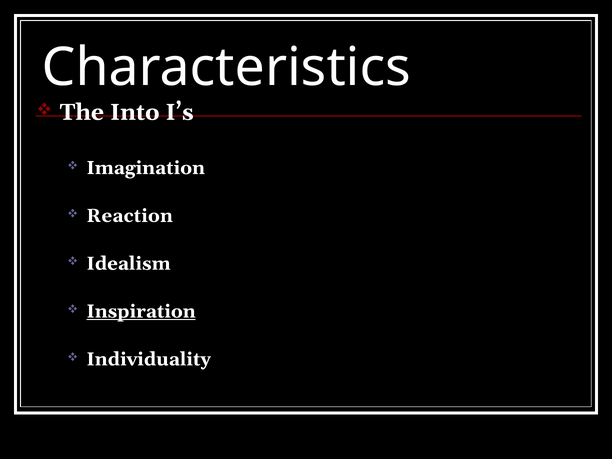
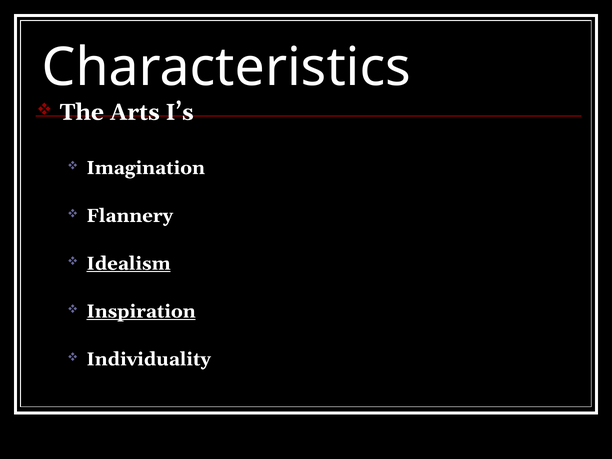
Into: Into -> Arts
Reaction: Reaction -> Flannery
Idealism underline: none -> present
